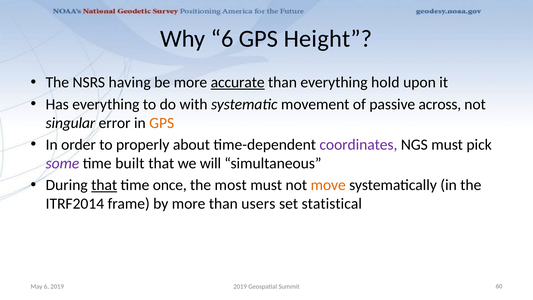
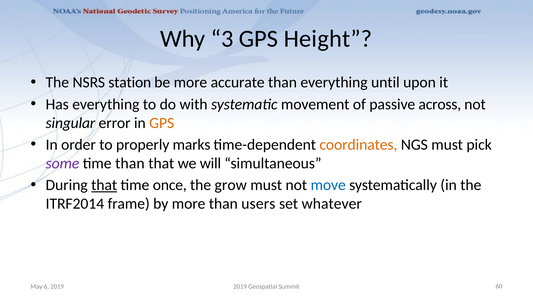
Why 6: 6 -> 3
having: having -> station
accurate underline: present -> none
hold: hold -> until
about: about -> marks
coordinates colour: purple -> orange
time built: built -> than
most: most -> grow
move colour: orange -> blue
statistical: statistical -> whatever
